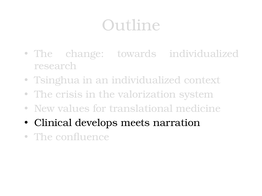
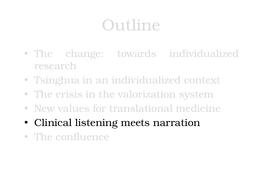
develops: develops -> listening
